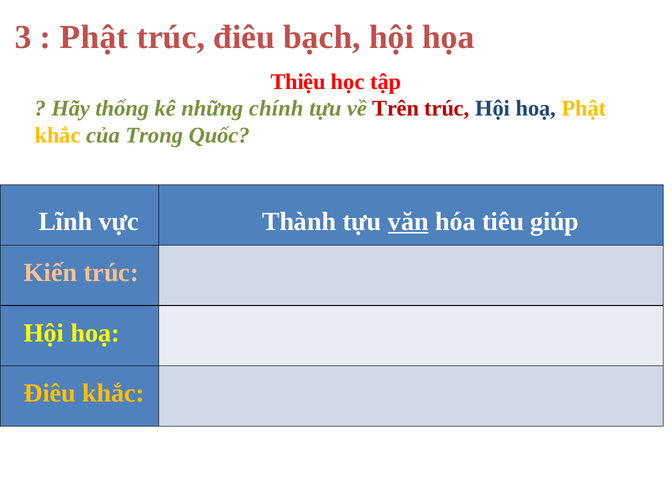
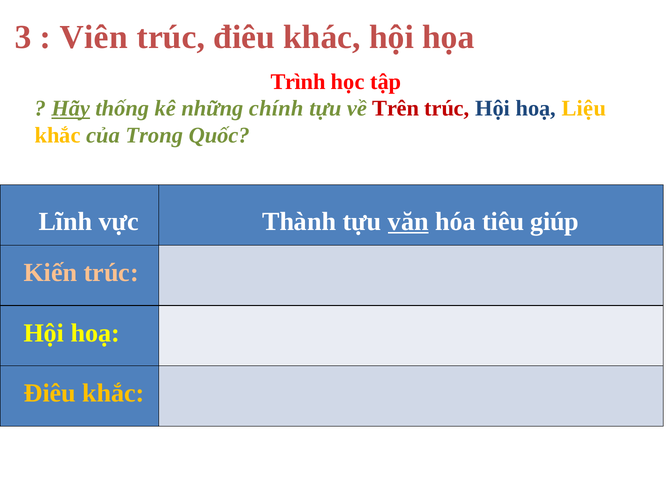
Phật at (94, 37): Phật -> Viên
bạch: bạch -> khác
Thiệu: Thiệu -> Trình
Hãy underline: none -> present
hoạ Phật: Phật -> Liệu
